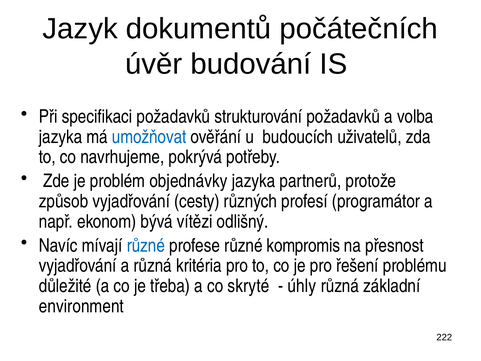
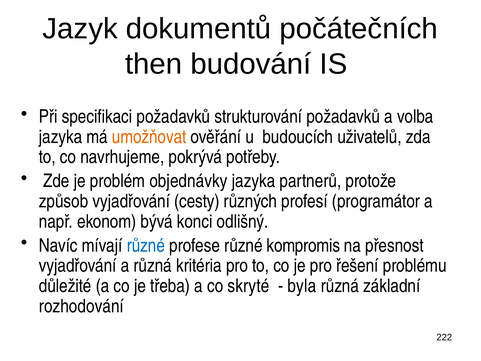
úvěr: úvěr -> then
umožňovat colour: blue -> orange
vítězi: vítězi -> konci
úhly: úhly -> byla
environment: environment -> rozhodování
